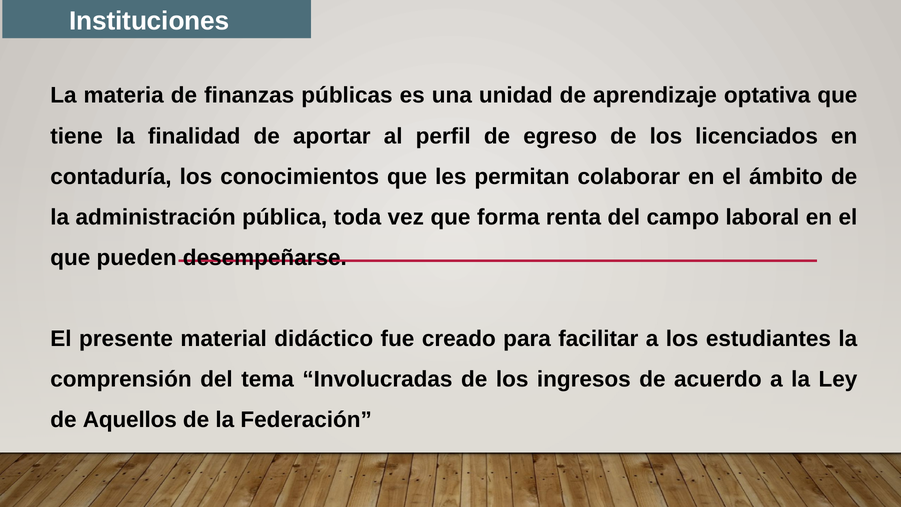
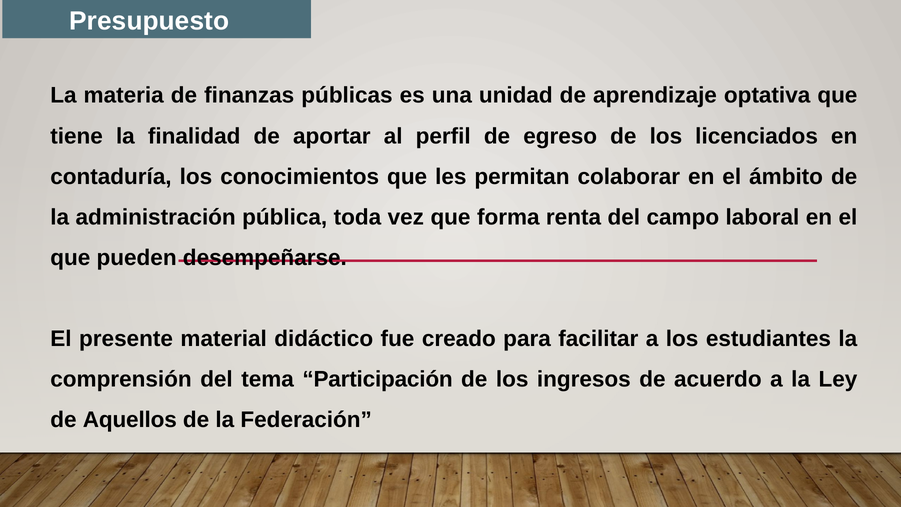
Instituciones: Instituciones -> Presupuesto
Involucradas: Involucradas -> Participación
